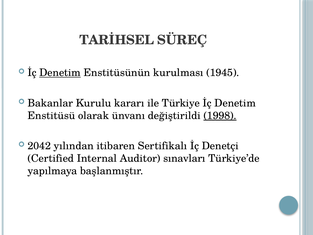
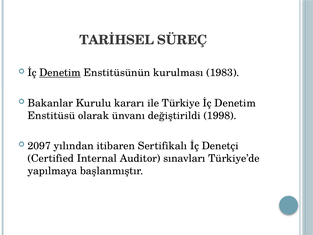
1945: 1945 -> 1983
1998 underline: present -> none
2042: 2042 -> 2097
